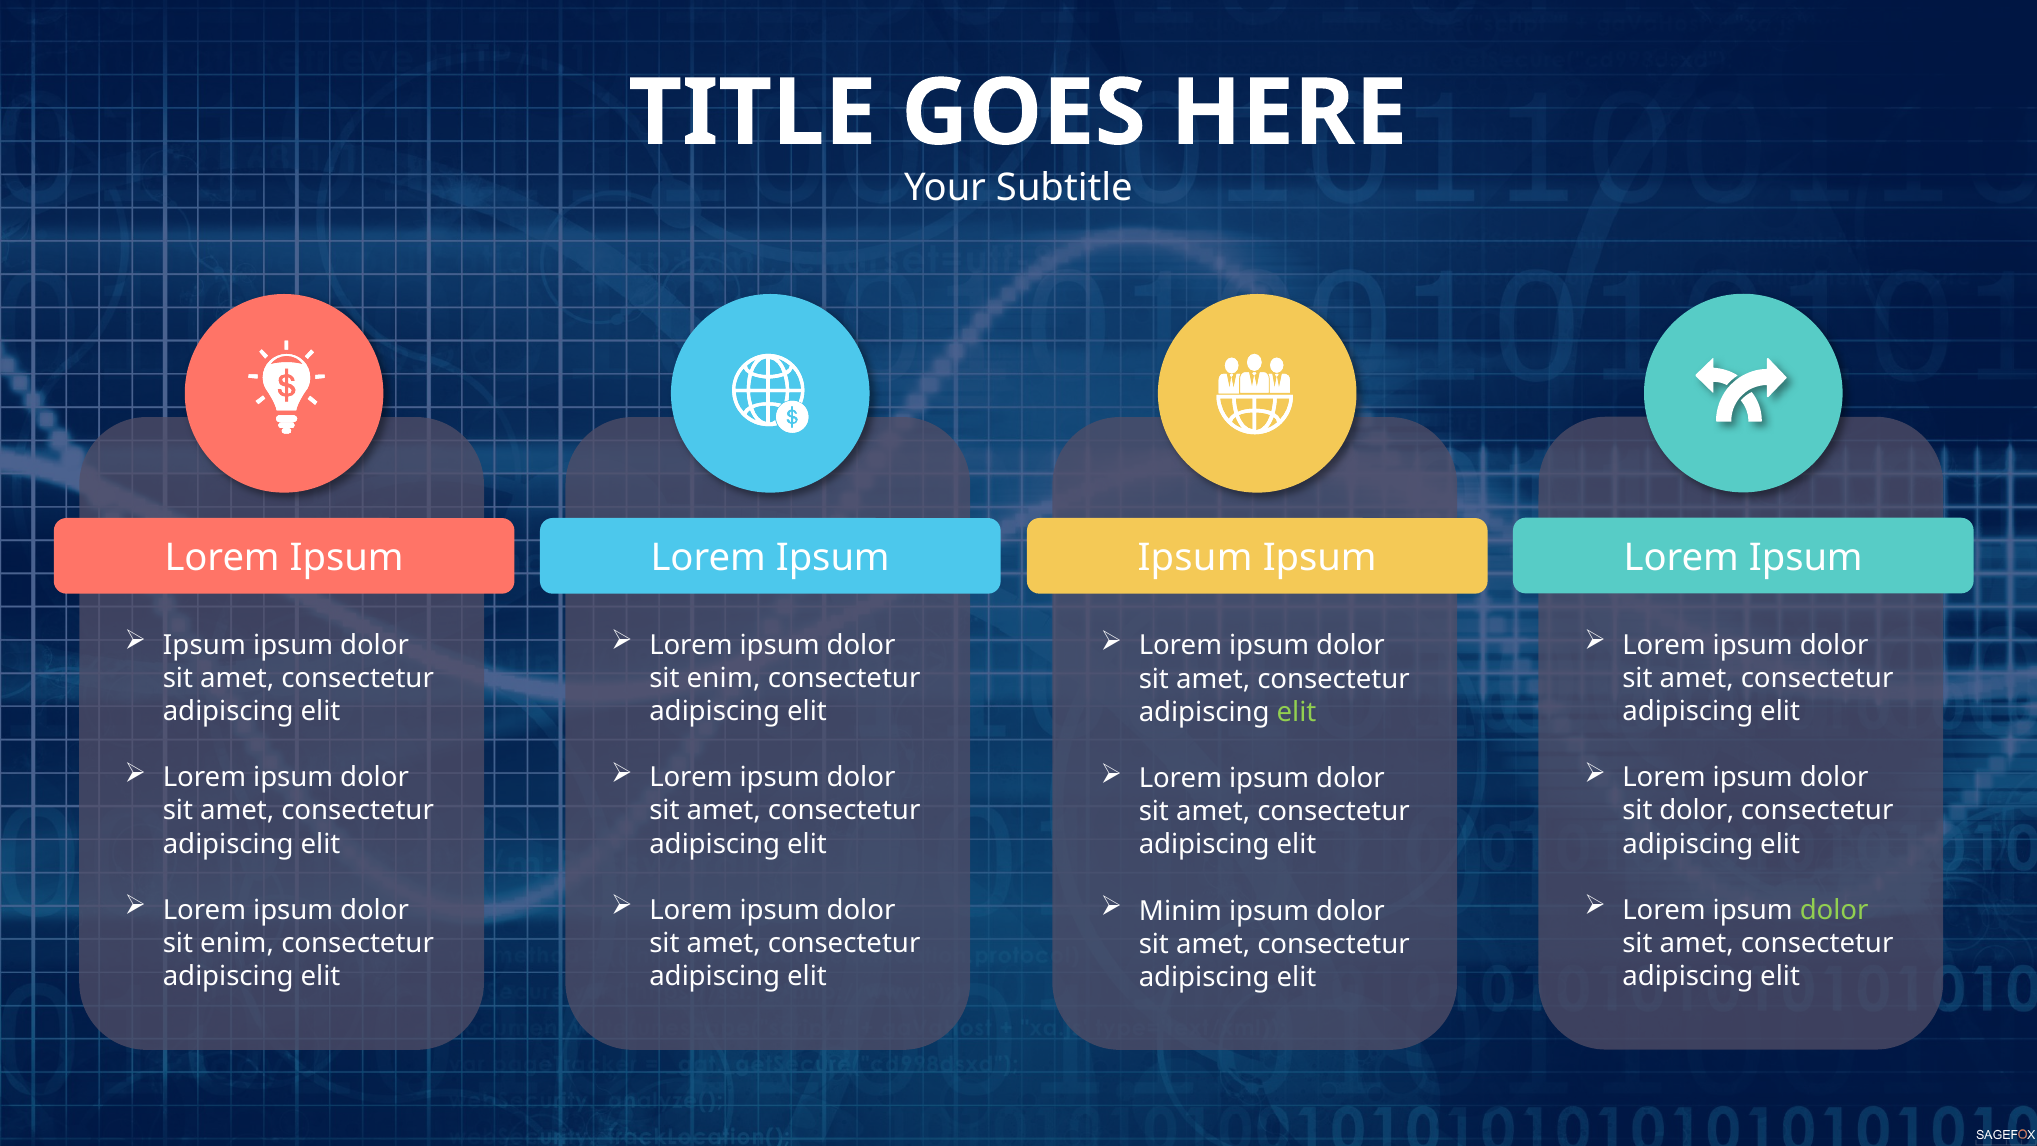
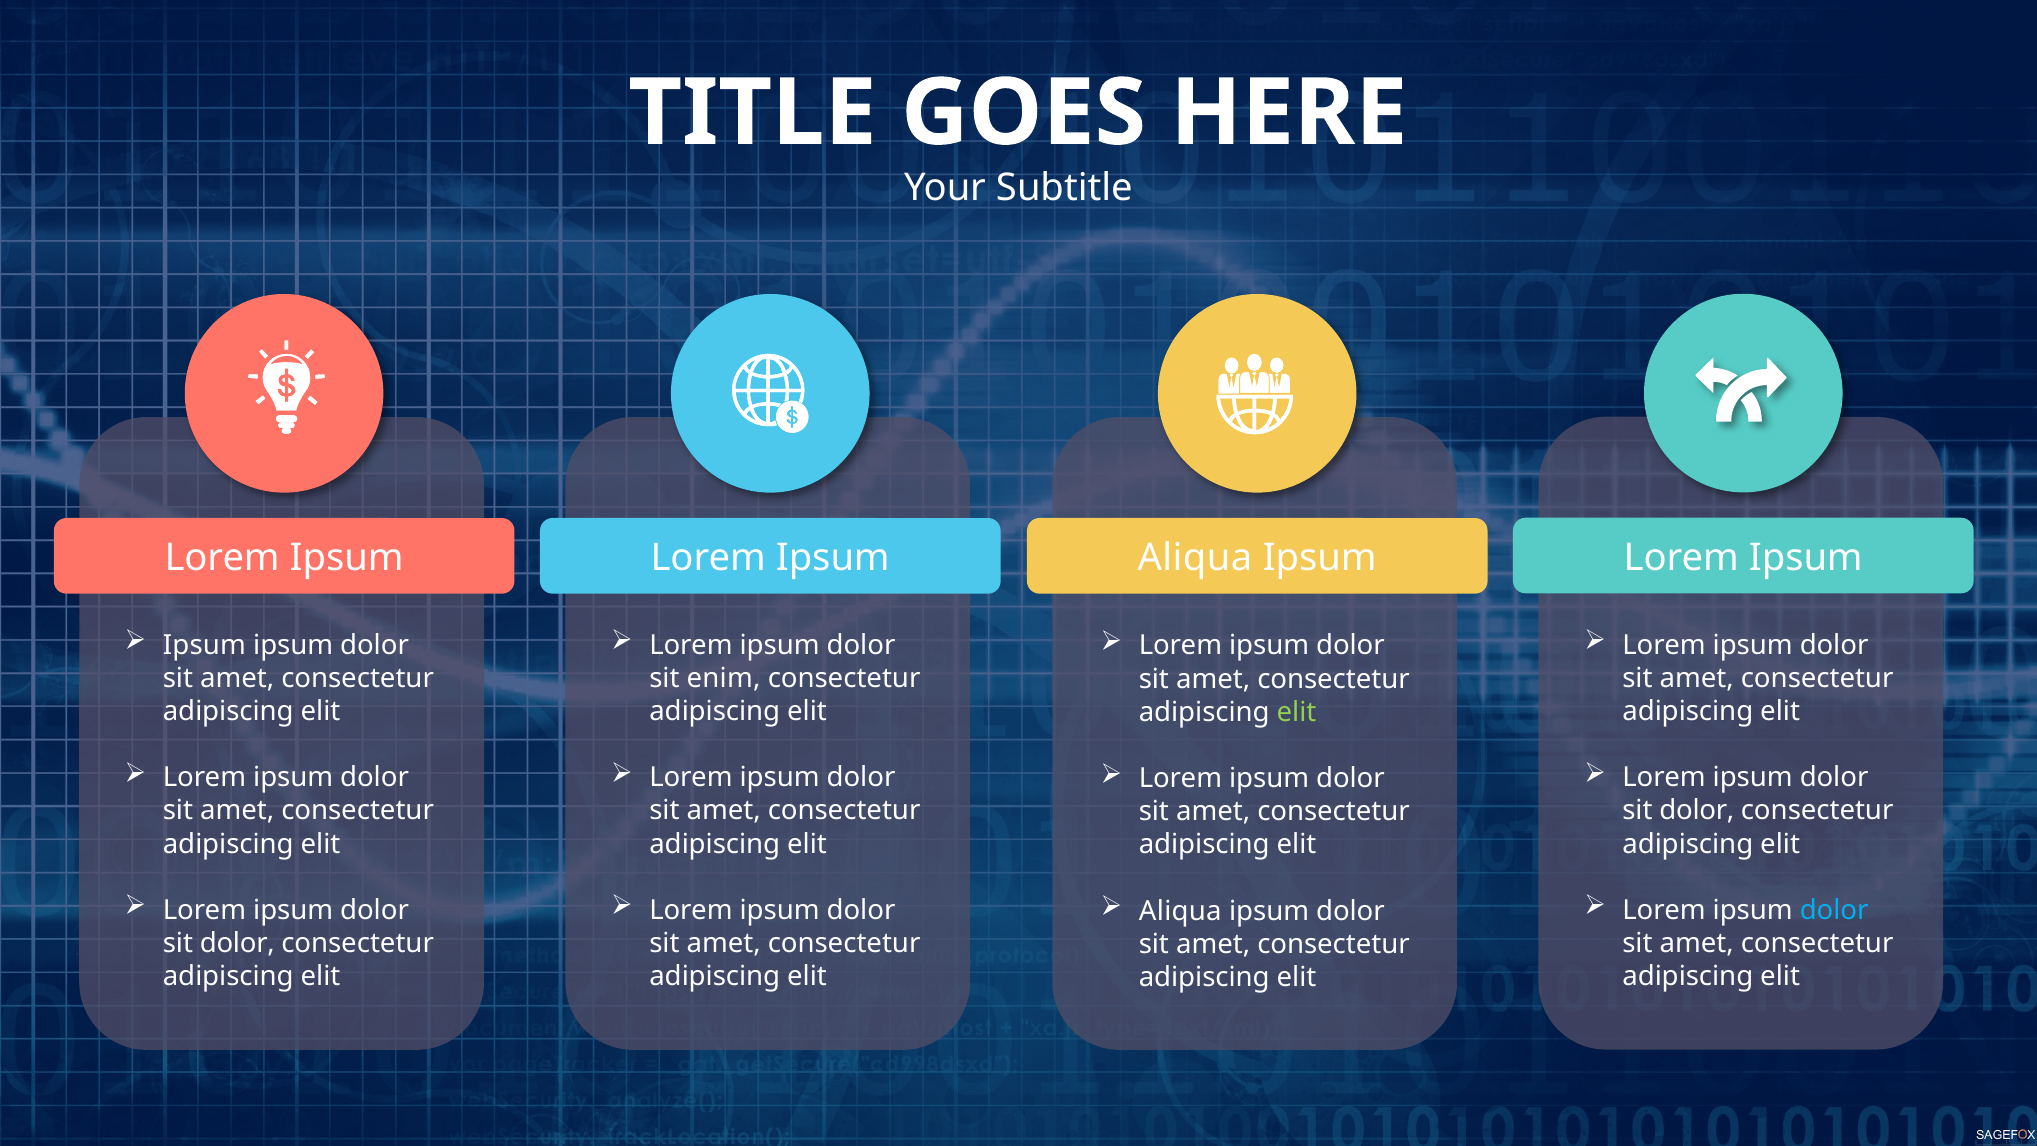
Lorem Ipsum Ipsum: Ipsum -> Aliqua
dolor at (1834, 910) colour: light green -> light blue
Minim at (1180, 911): Minim -> Aliqua
enim at (237, 943): enim -> dolor
